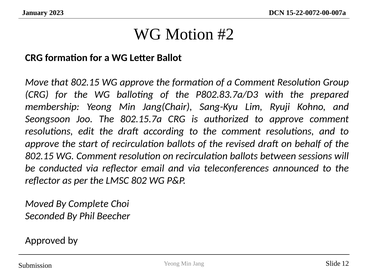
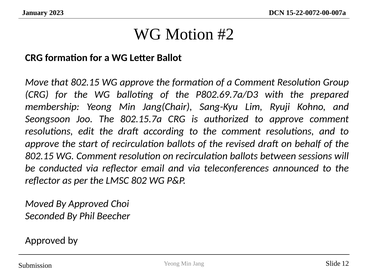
P802.83.7a/D3: P802.83.7a/D3 -> P802.69.7a/D3
By Complete: Complete -> Approved
